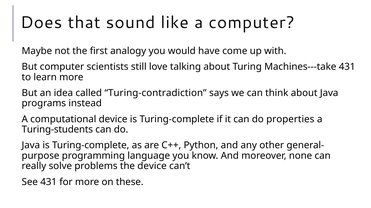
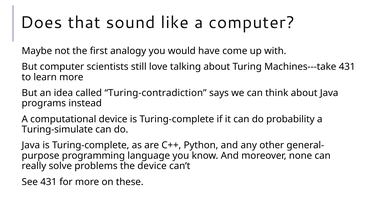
properties: properties -> probability
Turing-students: Turing-students -> Turing-simulate
